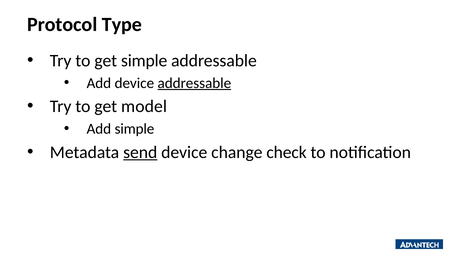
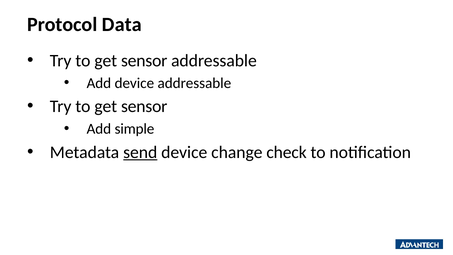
Type: Type -> Data
simple at (144, 60): simple -> sensor
addressable at (194, 83) underline: present -> none
model at (144, 106): model -> sensor
